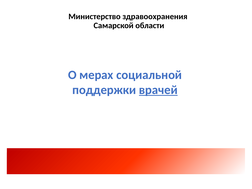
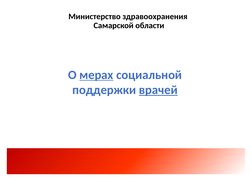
мерах underline: none -> present
